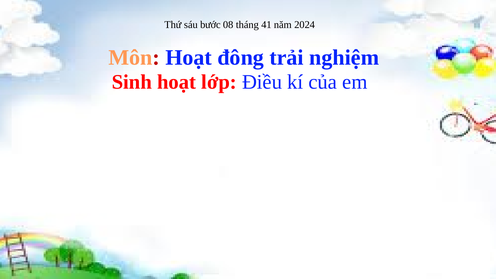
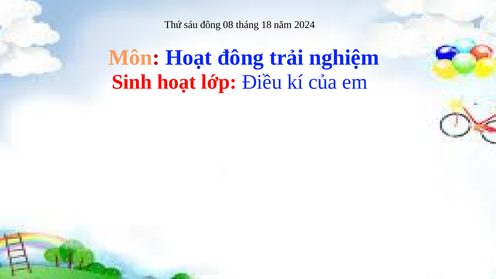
sáu bước: bước -> đông
41: 41 -> 18
